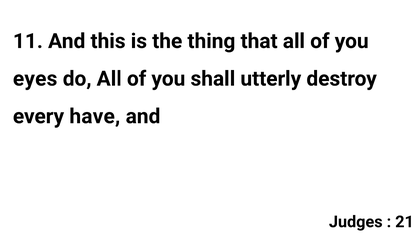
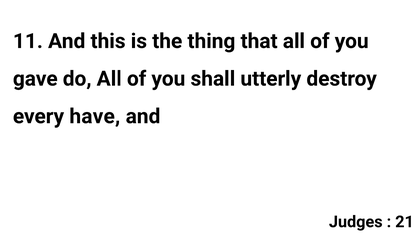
eyes: eyes -> gave
